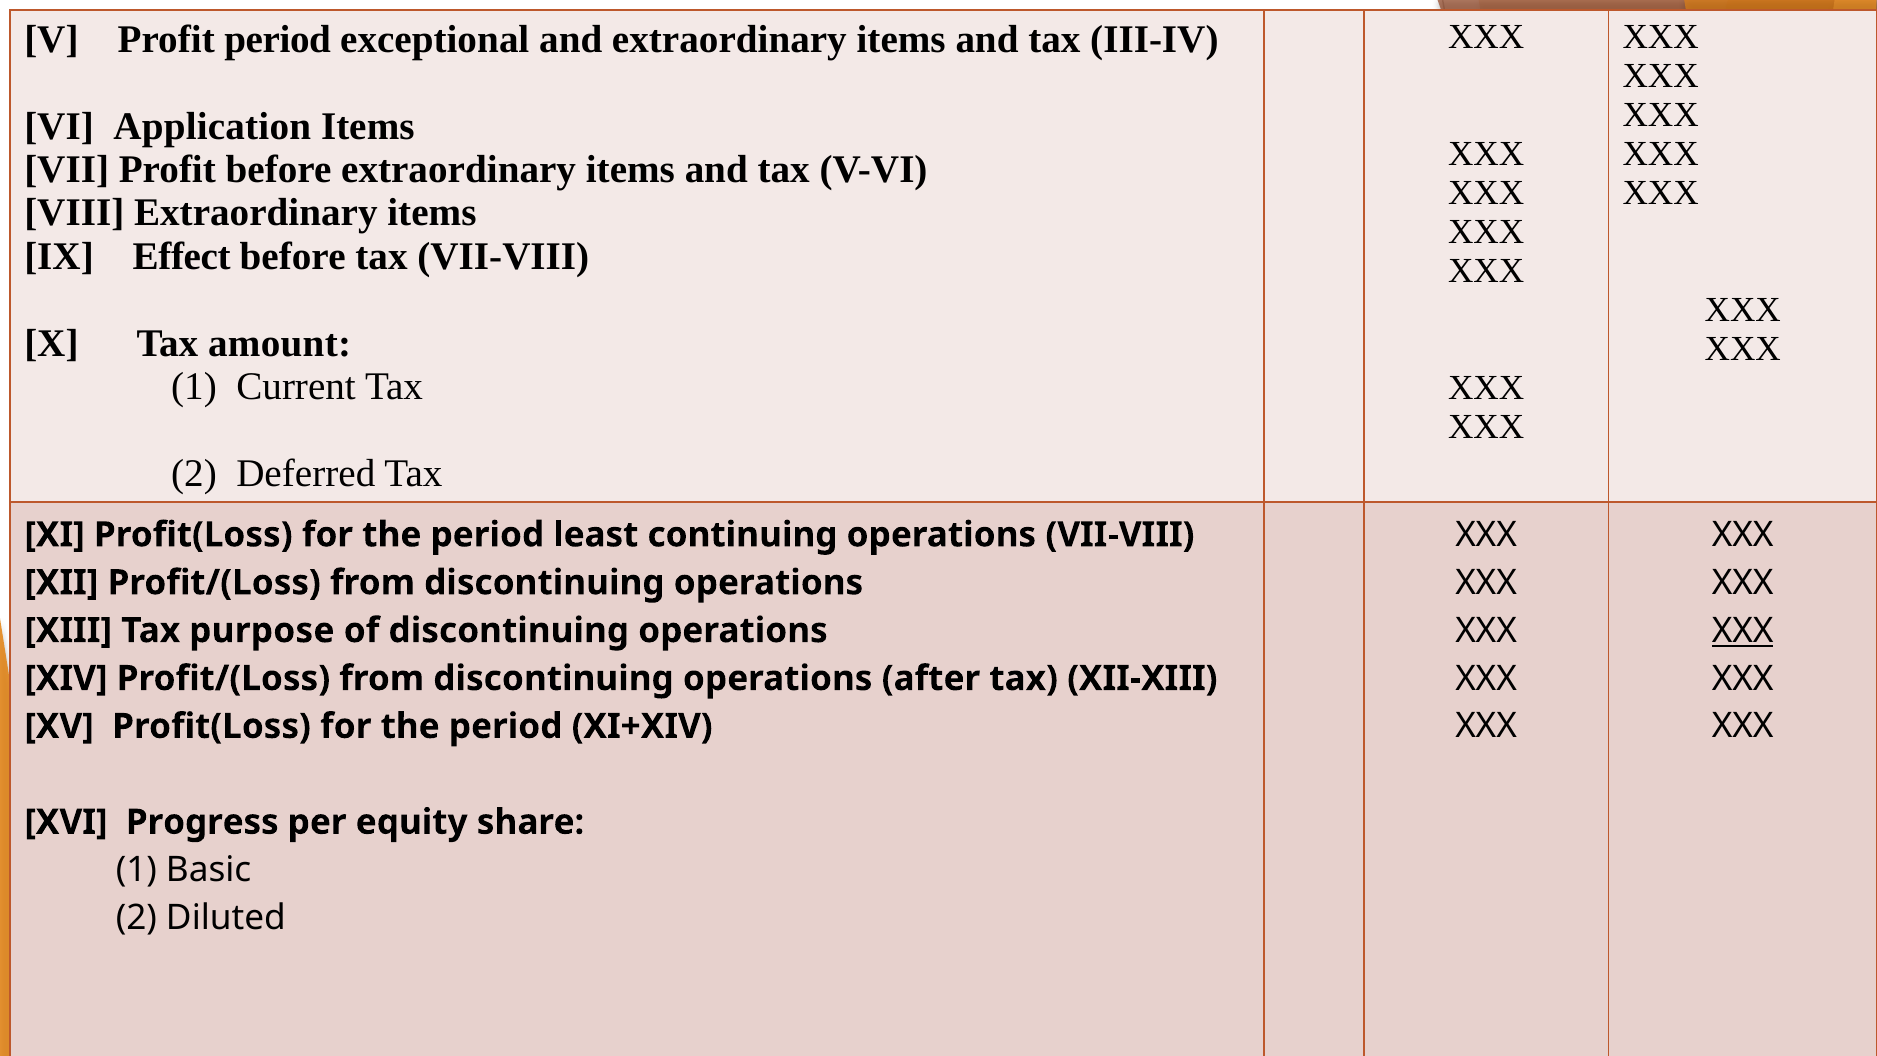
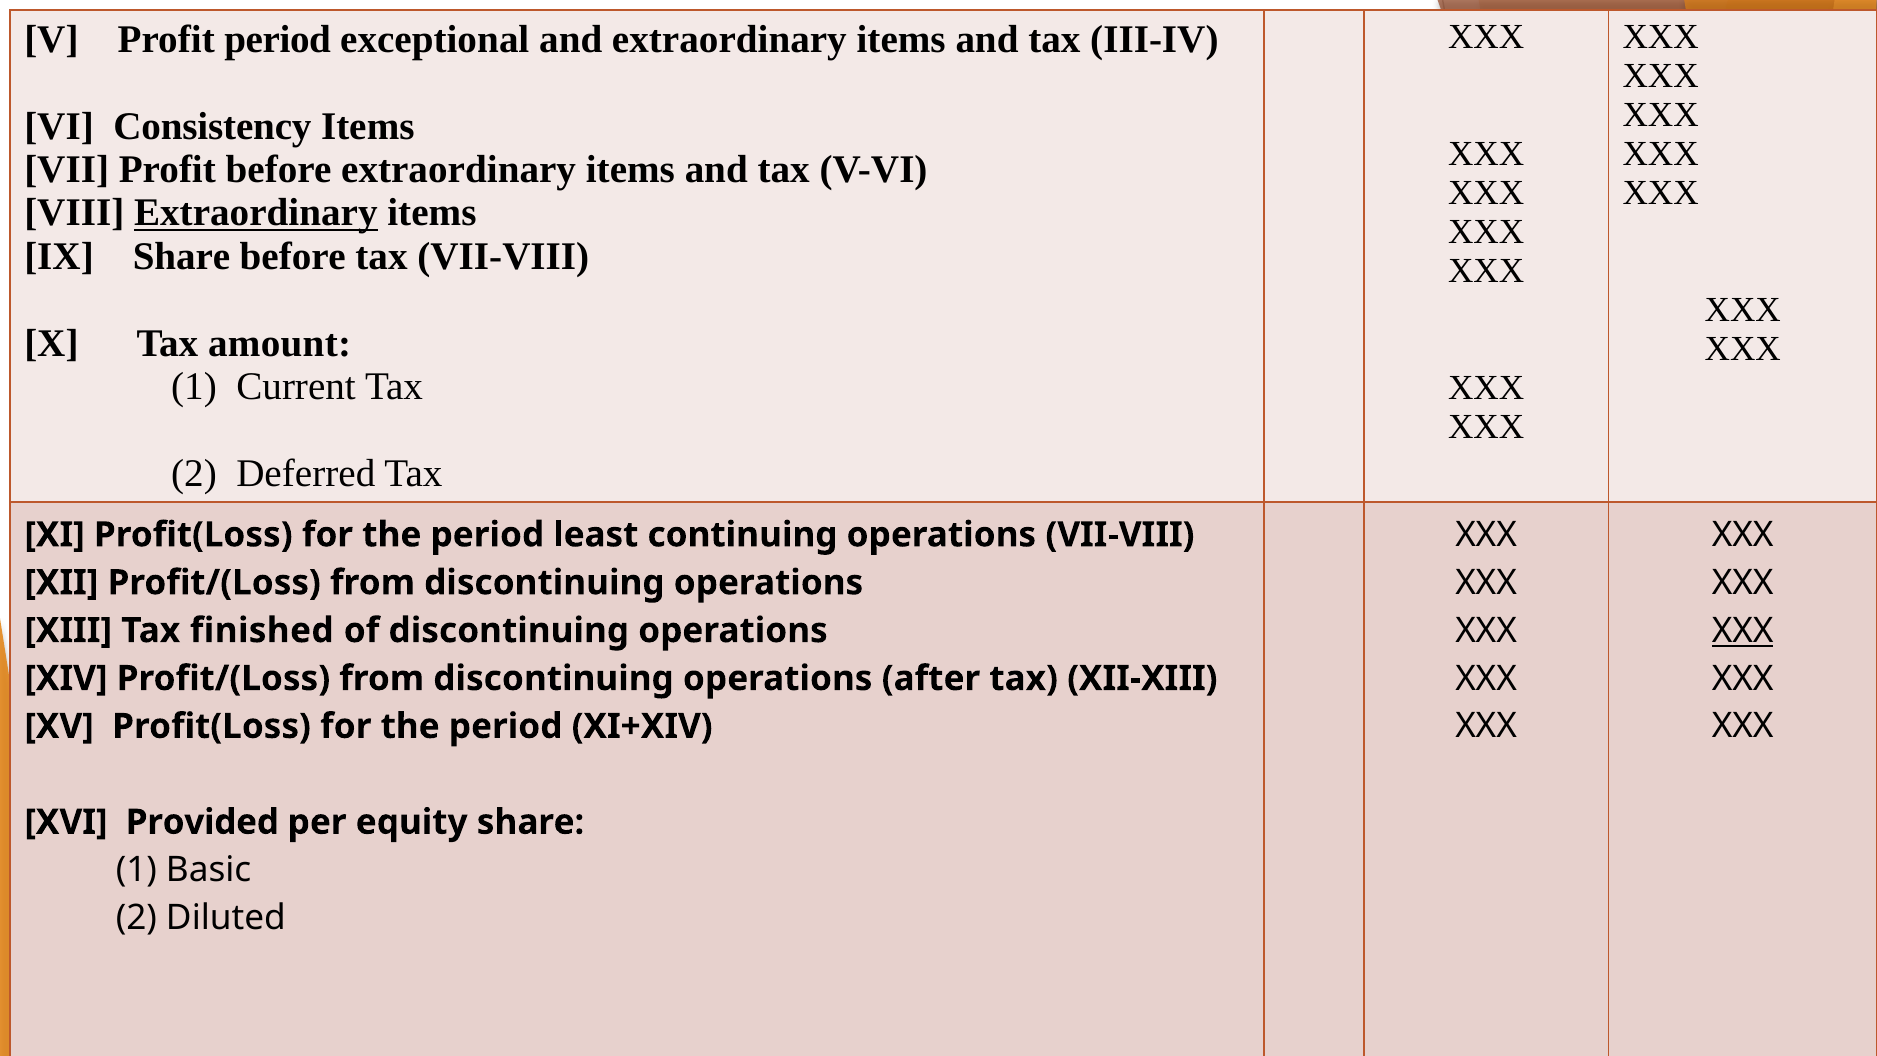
Application: Application -> Consistency
Extraordinary at (256, 213) underline: none -> present
IX Effect: Effect -> Share
purpose: purpose -> finished
Progress: Progress -> Provided
